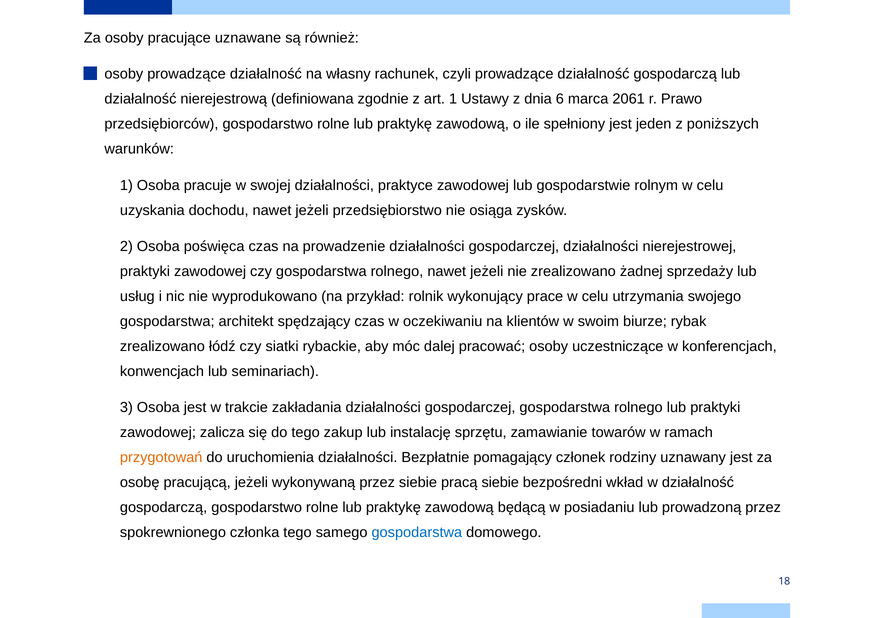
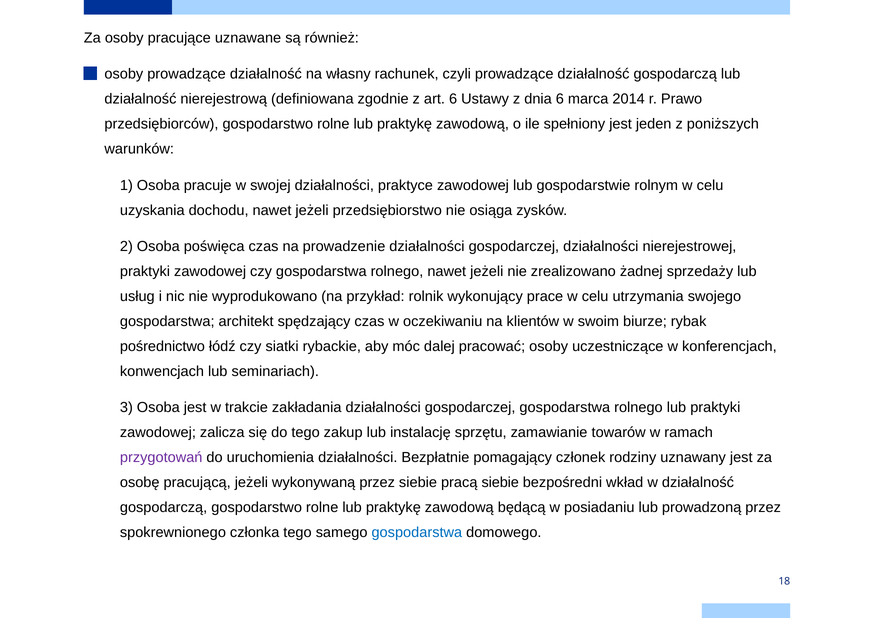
art 1: 1 -> 6
2061: 2061 -> 2014
zrealizowano at (162, 346): zrealizowano -> pośrednictwo
przygotowań colour: orange -> purple
